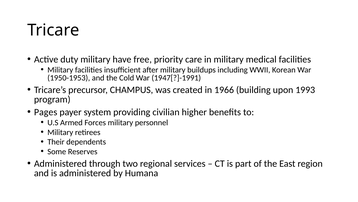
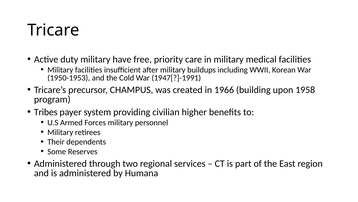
1993: 1993 -> 1958
Pages: Pages -> Tribes
